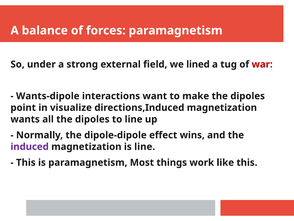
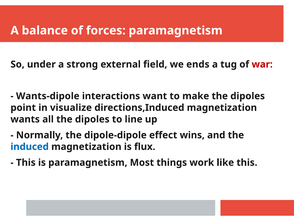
lined: lined -> ends
induced colour: purple -> blue
is line: line -> flux
